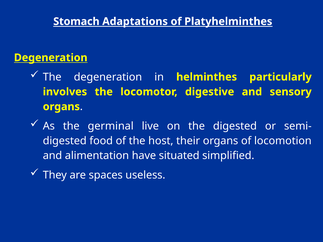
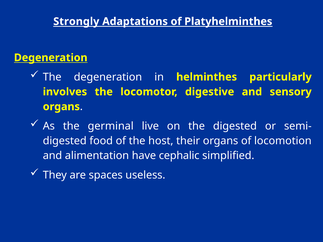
Stomach: Stomach -> Strongly
situated: situated -> cephalic
